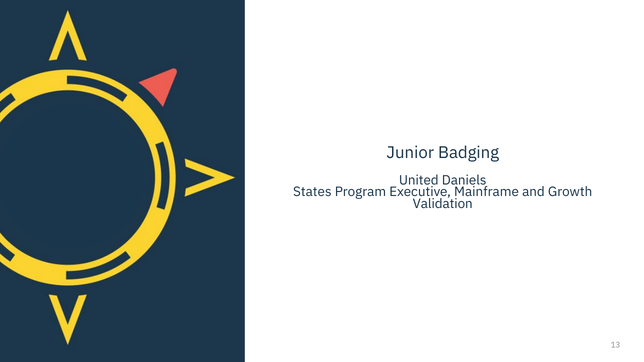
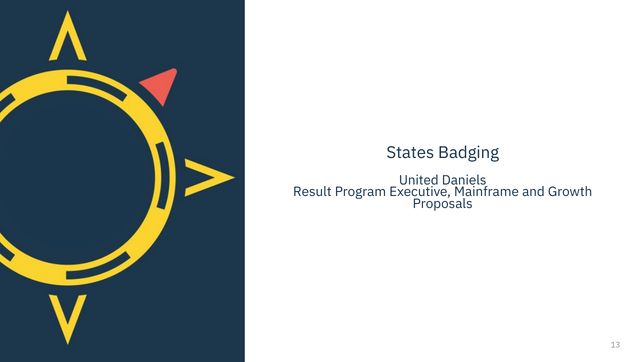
Junior: Junior -> States
States: States -> Result
Validation: Validation -> Proposals
